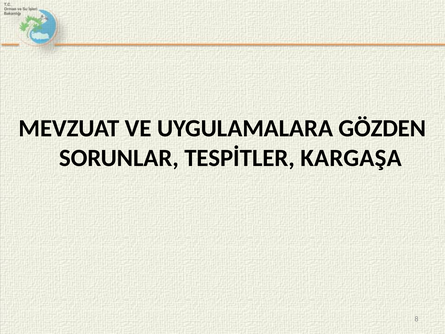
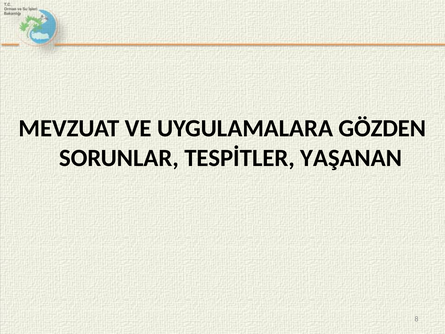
KARGAŞA: KARGAŞA -> YAŞANAN
